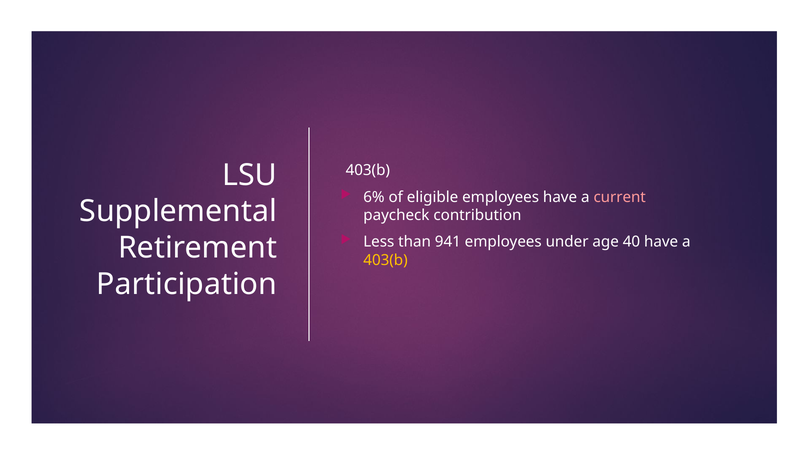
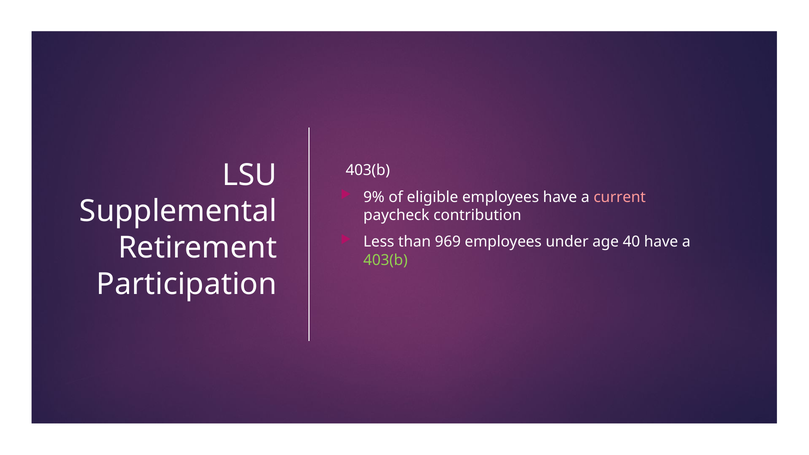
6%: 6% -> 9%
941: 941 -> 969
403(b at (386, 260) colour: yellow -> light green
